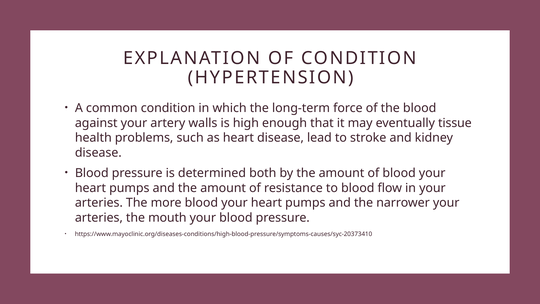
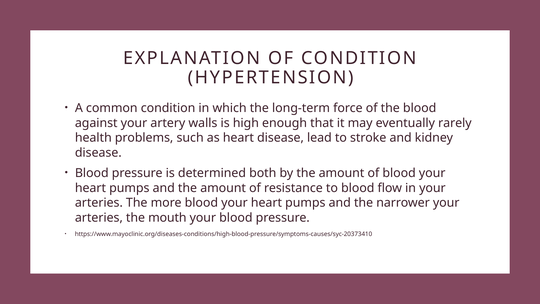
tissue: tissue -> rarely
